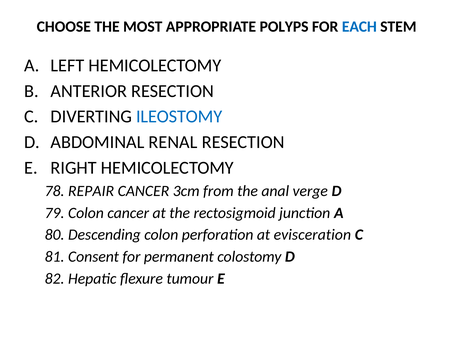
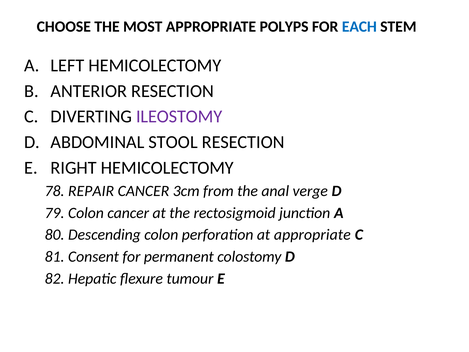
ILEOSTOMY colour: blue -> purple
RENAL: RENAL -> STOOL
at evisceration: evisceration -> appropriate
